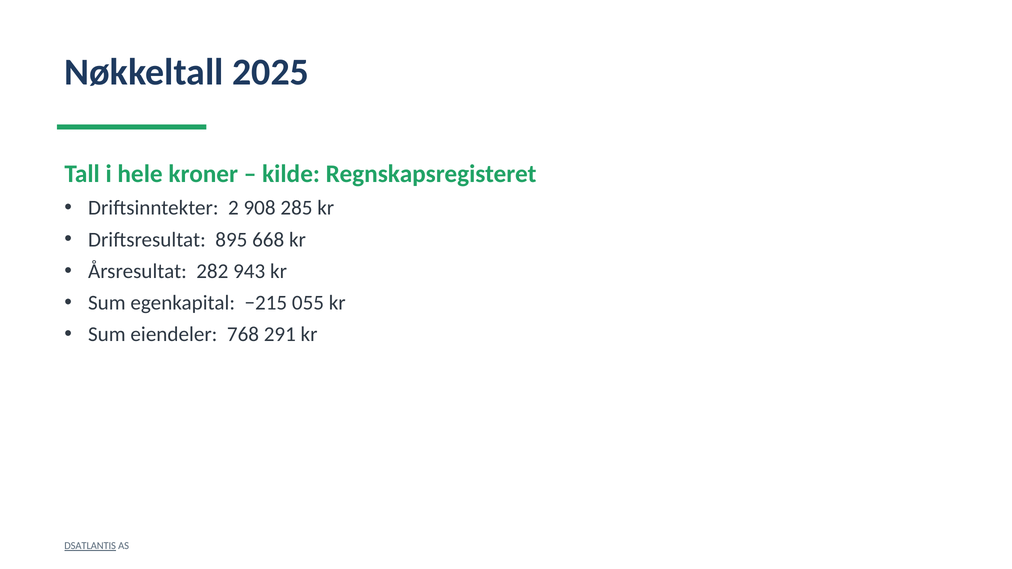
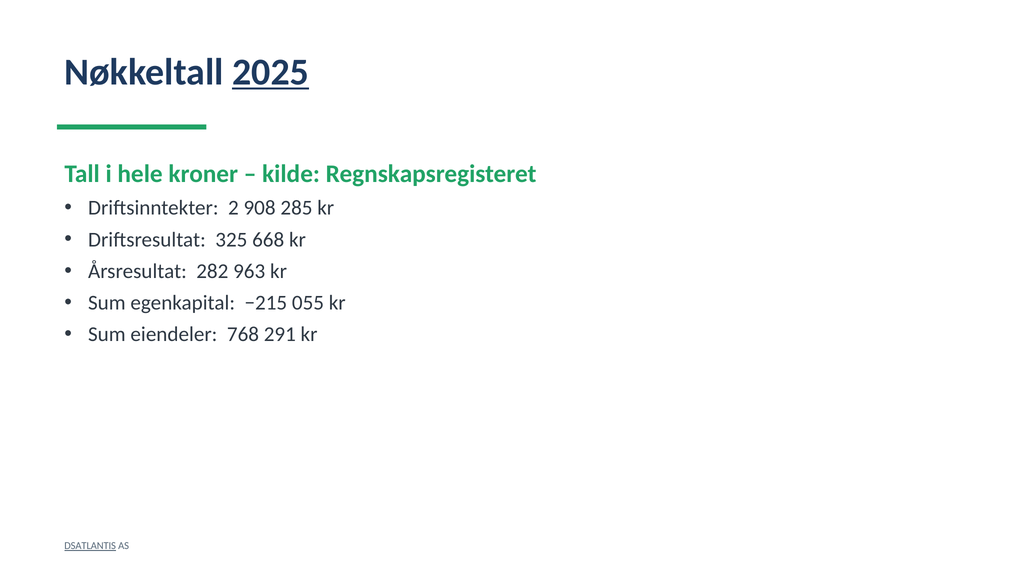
2025 underline: none -> present
895: 895 -> 325
943: 943 -> 963
